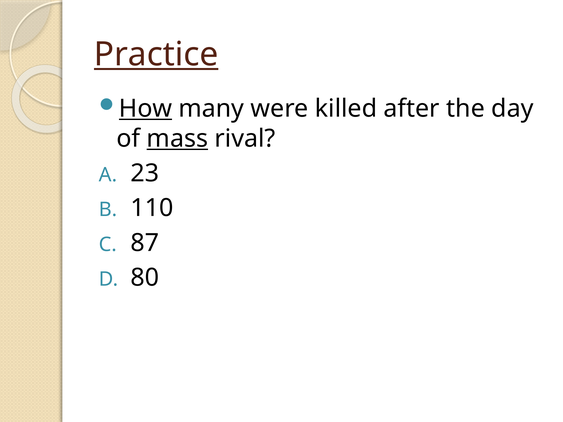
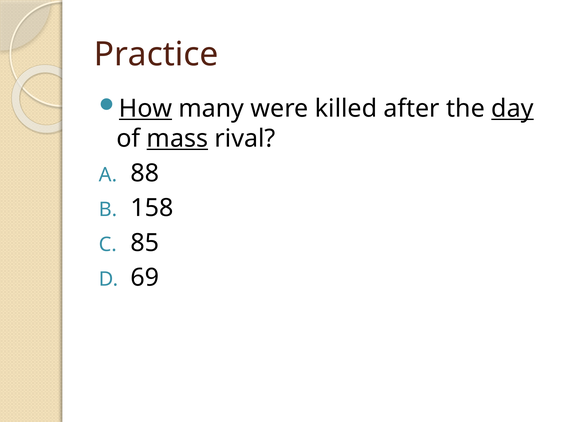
Practice underline: present -> none
day underline: none -> present
23: 23 -> 88
110: 110 -> 158
87: 87 -> 85
80: 80 -> 69
